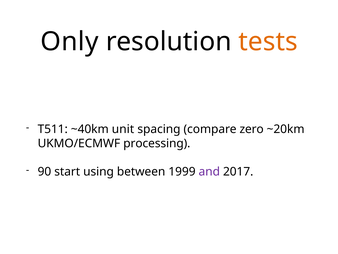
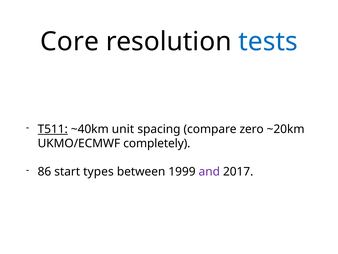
Only: Only -> Core
tests colour: orange -> blue
T511 underline: none -> present
processing: processing -> completely
90: 90 -> 86
using: using -> types
